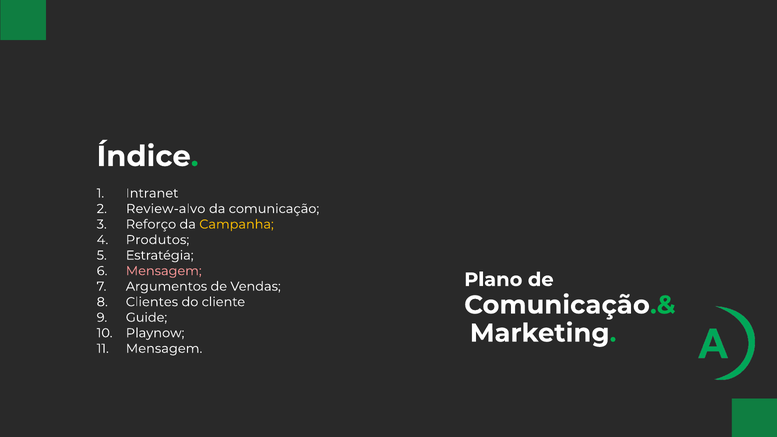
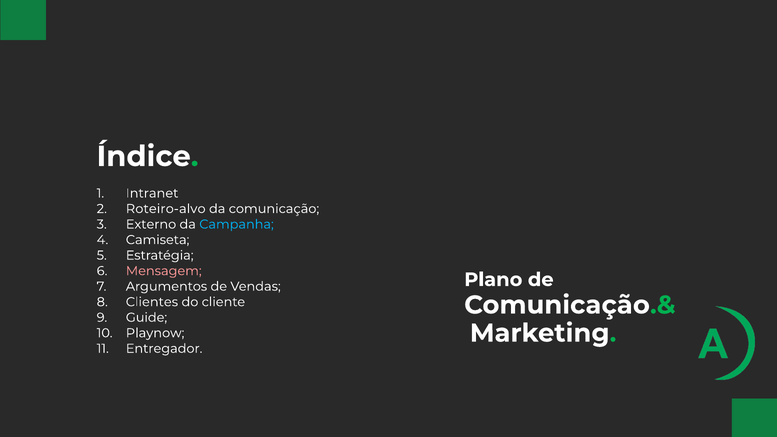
Review-alvo: Review-alvo -> Roteiro-alvo
Reforço: Reforço -> Externo
Campanha colour: yellow -> light blue
Produtos: Produtos -> Camiseta
Mensagem at (164, 349): Mensagem -> Entregador
